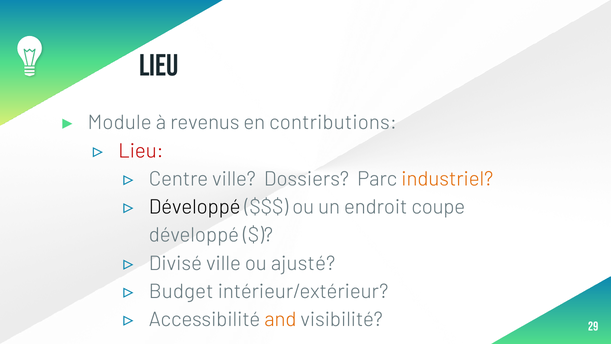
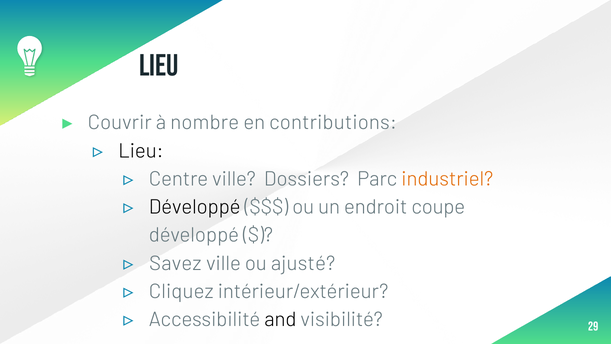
Module: Module -> Couvrir
revenus: revenus -> nombre
Lieu at (141, 151) colour: red -> black
Divisé: Divisé -> Savez
Budget: Budget -> Cliquez
and colour: orange -> black
